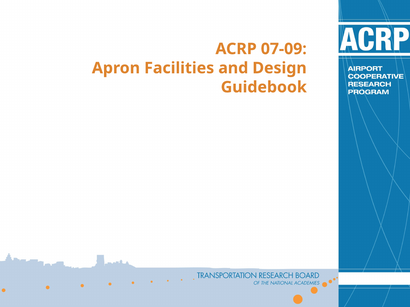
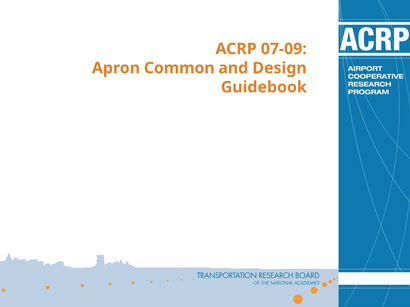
Facilities: Facilities -> Common
